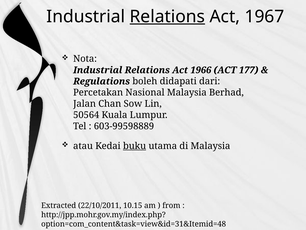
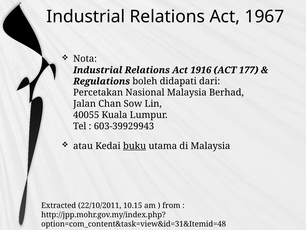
Relations at (167, 17) underline: present -> none
1966: 1966 -> 1916
50564: 50564 -> 40055
603-99598889: 603-99598889 -> 603-39929943
